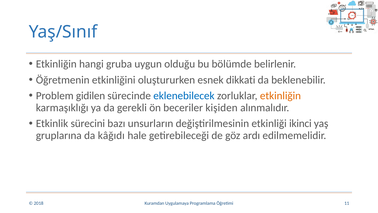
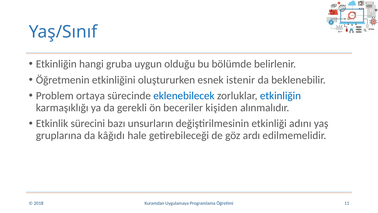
dikkati: dikkati -> istenir
gidilen: gidilen -> ortaya
etkinliğin at (280, 96) colour: orange -> blue
ikinci: ikinci -> adını
